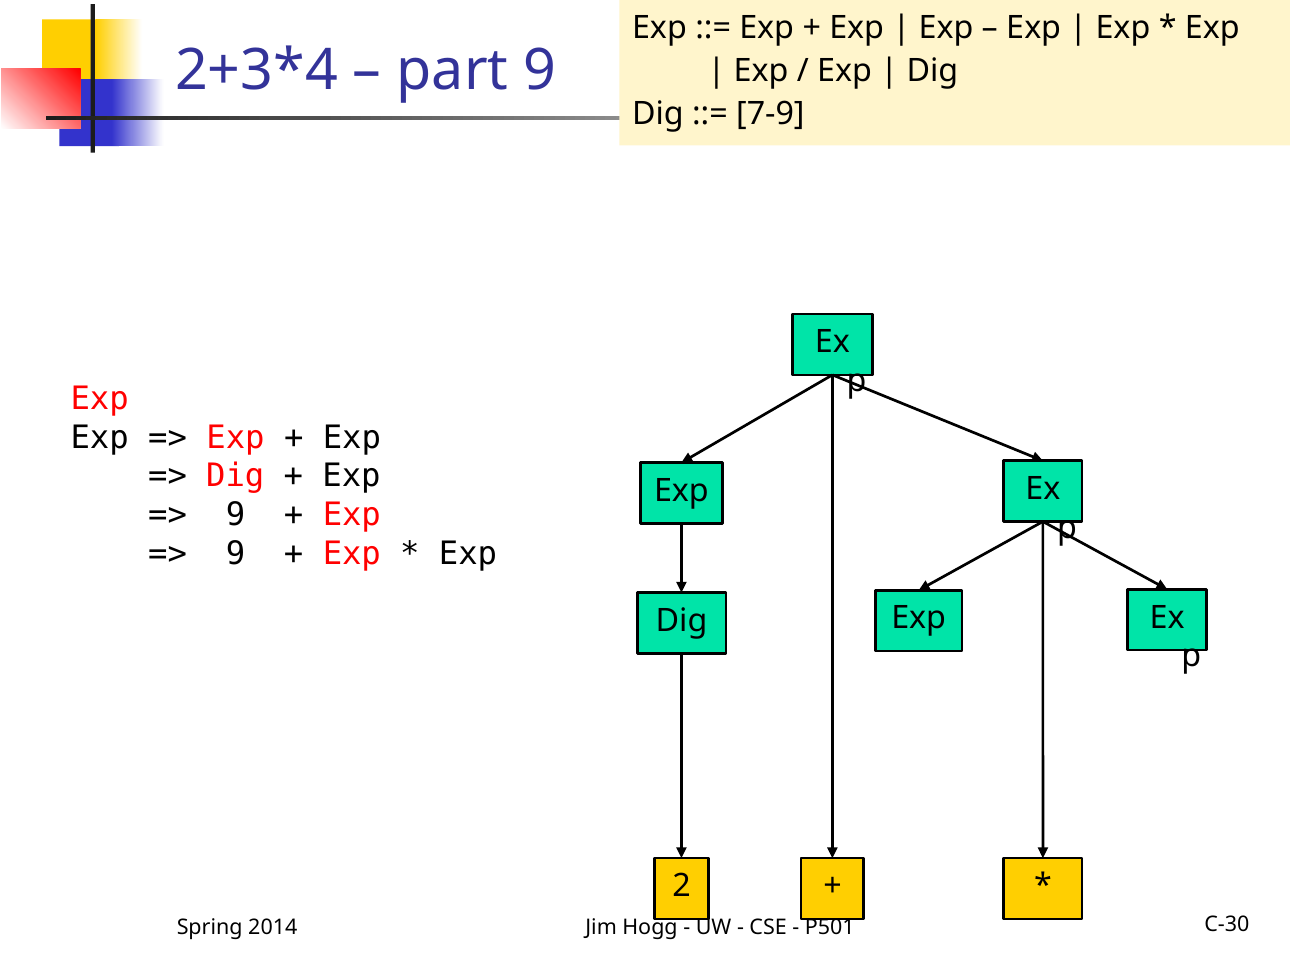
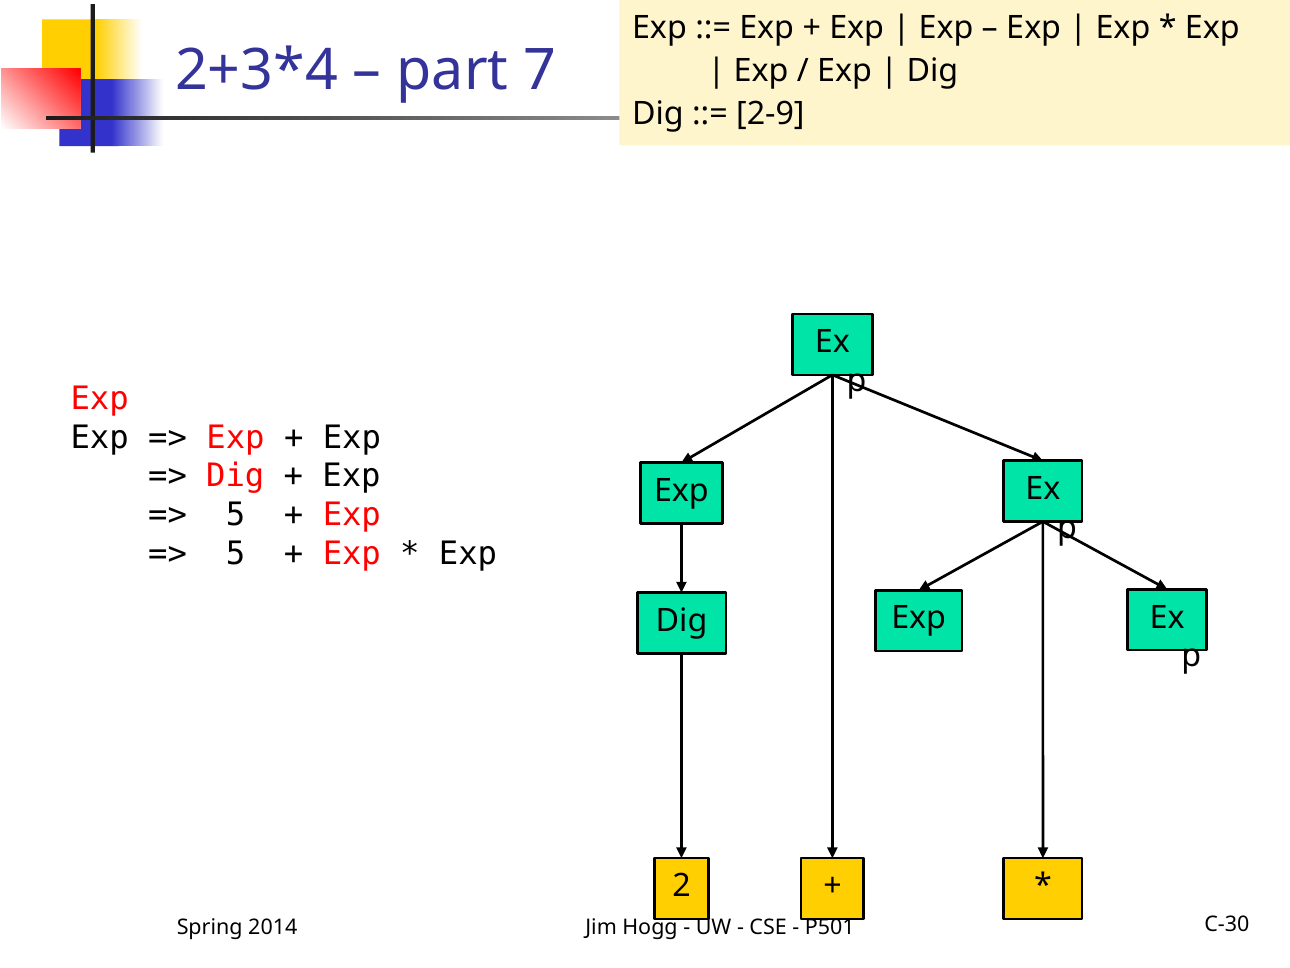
part 9: 9 -> 7
7-9: 7-9 -> 2-9
9 at (235, 515): 9 -> 5
9 at (235, 553): 9 -> 5
